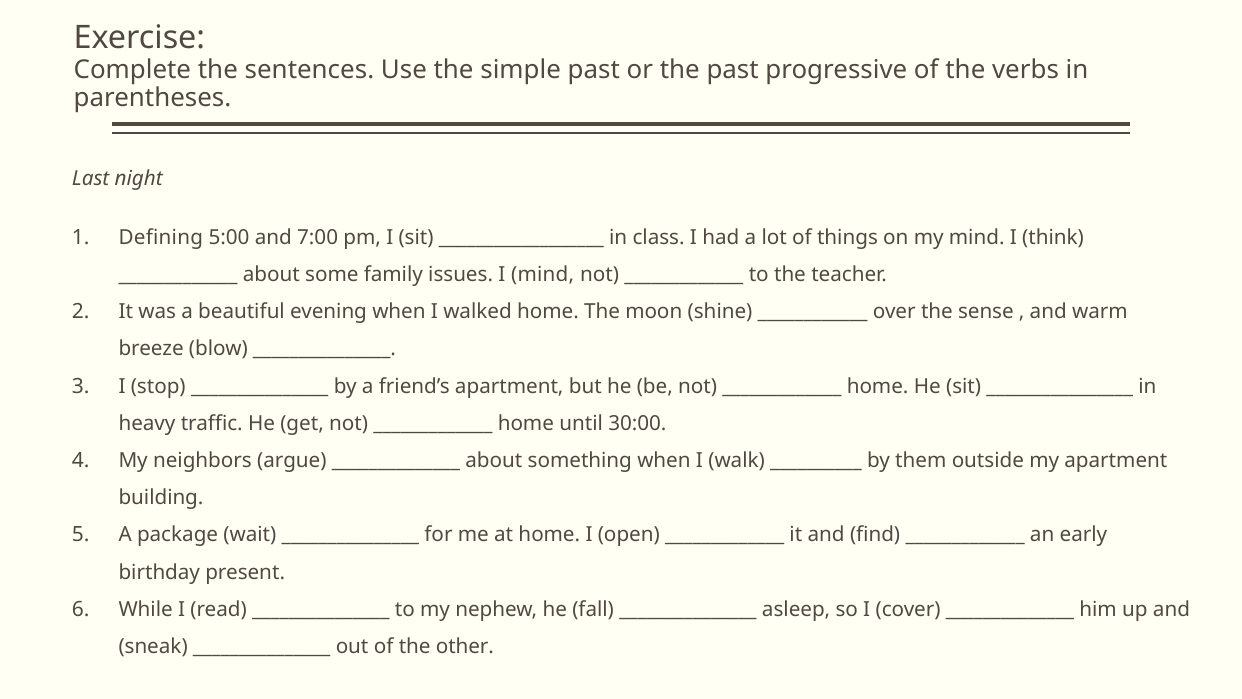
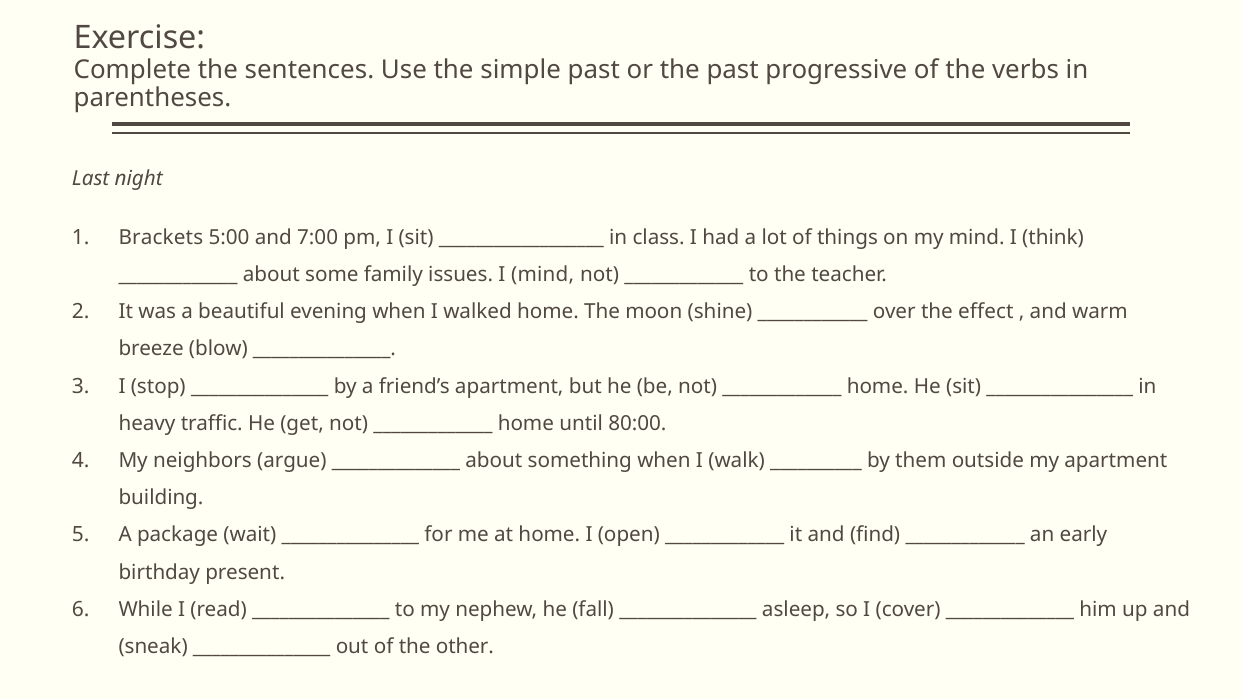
Defining: Defining -> Brackets
sense: sense -> effect
30:00: 30:00 -> 80:00
